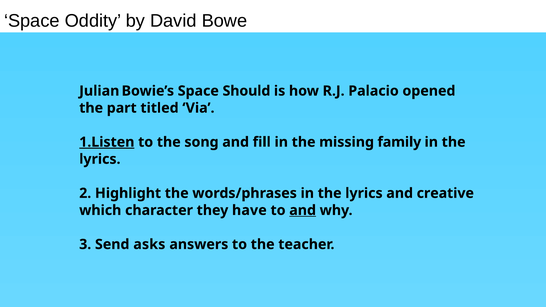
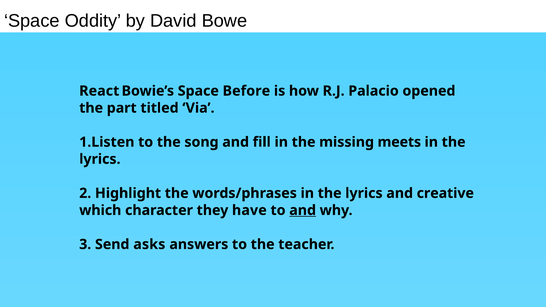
Julian: Julian -> React
Should: Should -> Before
1.Listen underline: present -> none
family: family -> meets
